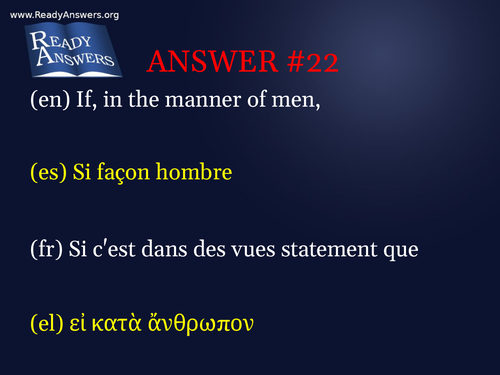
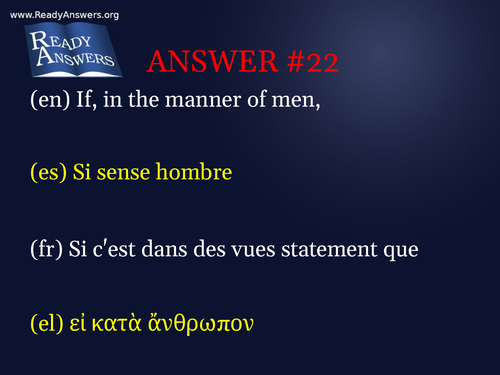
façon: façon -> sense
